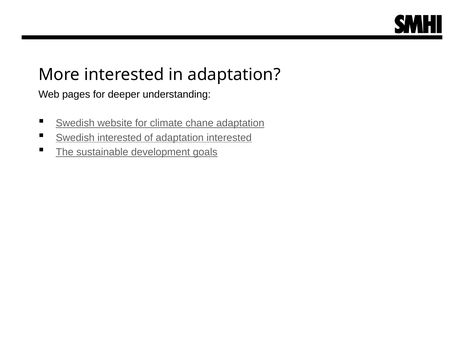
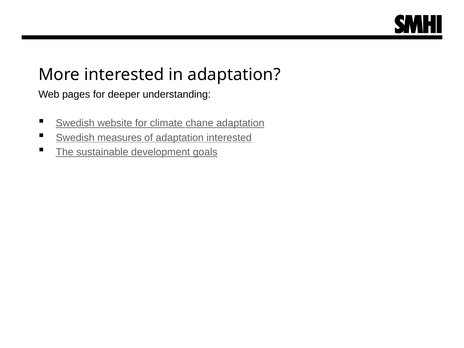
Swedish interested: interested -> measures
